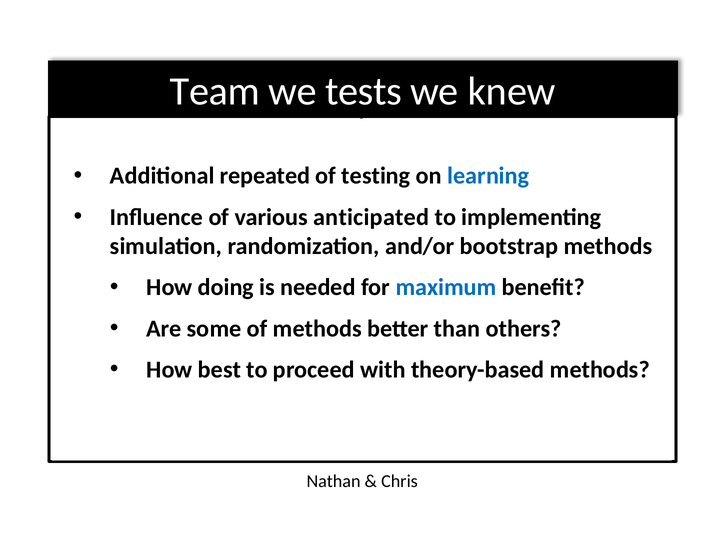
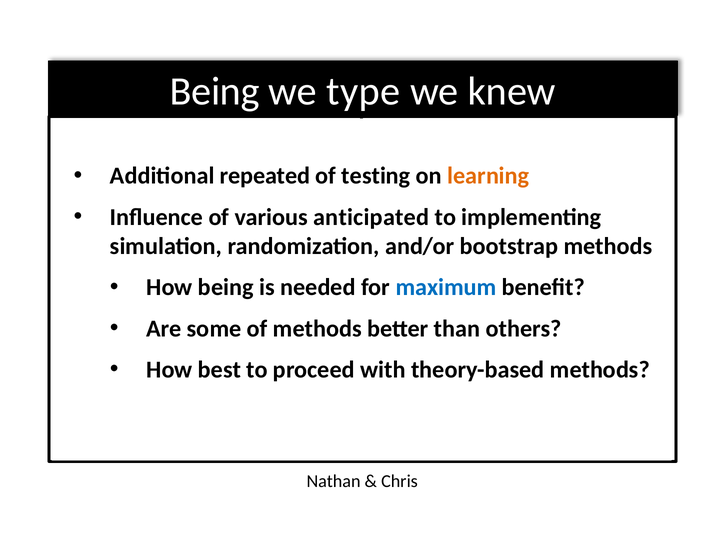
Team at (215, 91): Team -> Being
tests: tests -> type
learning colour: blue -> orange
How doing: doing -> being
